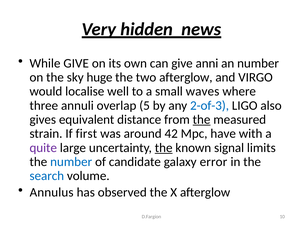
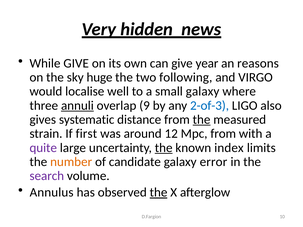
anni: anni -> year
an number: number -> reasons
two afterglow: afterglow -> following
small waves: waves -> galaxy
annuli underline: none -> present
5: 5 -> 9
equivalent: equivalent -> systematic
42: 42 -> 12
Mpc have: have -> from
signal: signal -> index
number at (71, 162) colour: blue -> orange
search colour: blue -> purple
the at (159, 193) underline: none -> present
